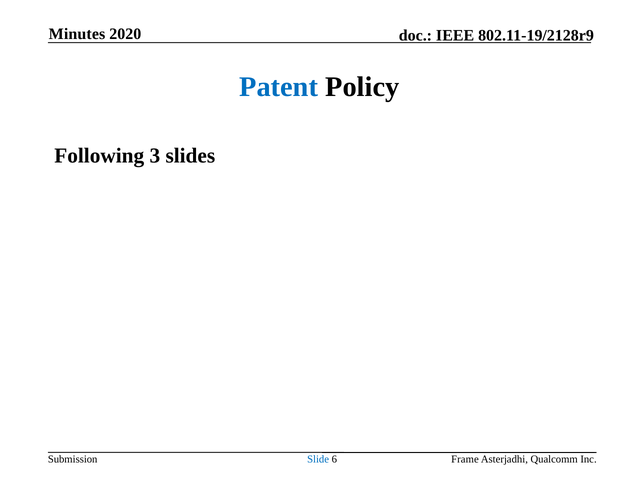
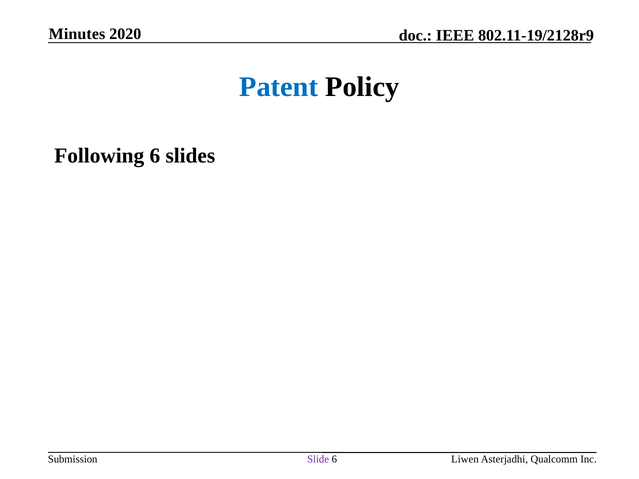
Following 3: 3 -> 6
Slide colour: blue -> purple
Frame: Frame -> Liwen
